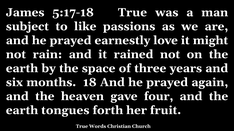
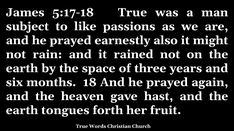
love: love -> also
four: four -> hast
